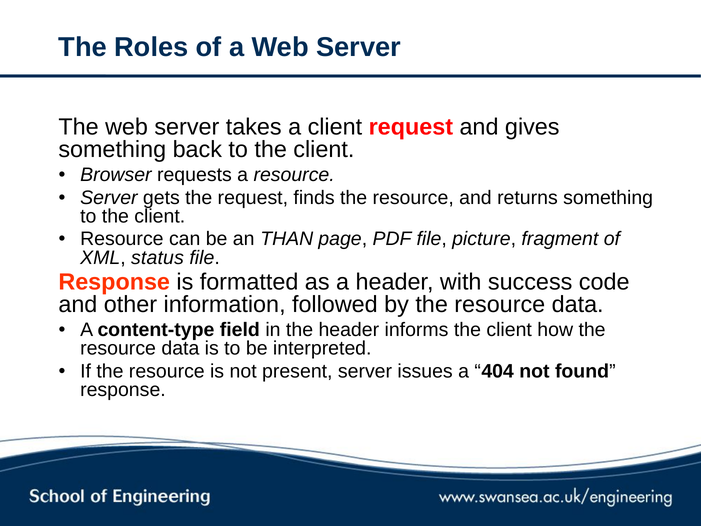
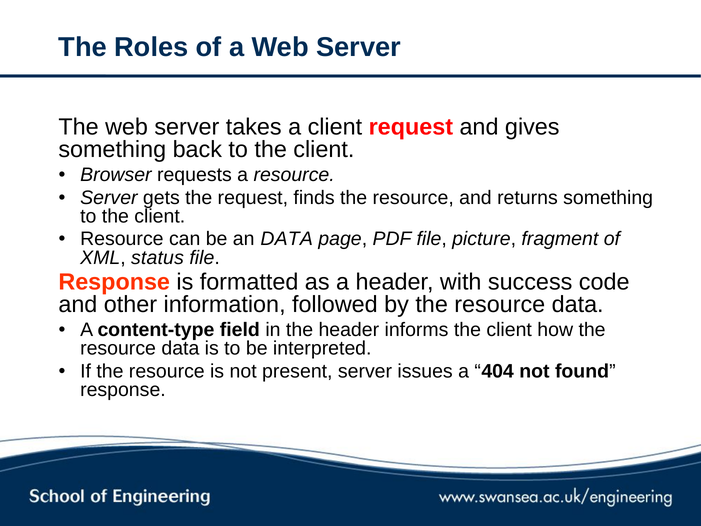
an THAN: THAN -> DATA
